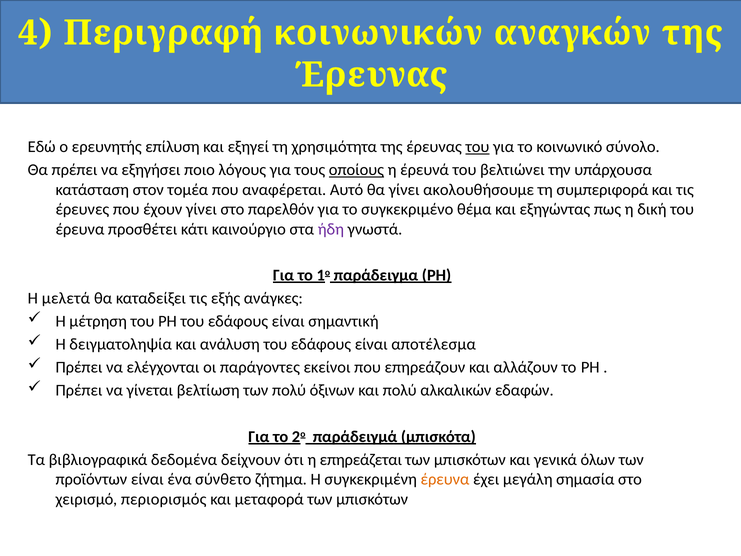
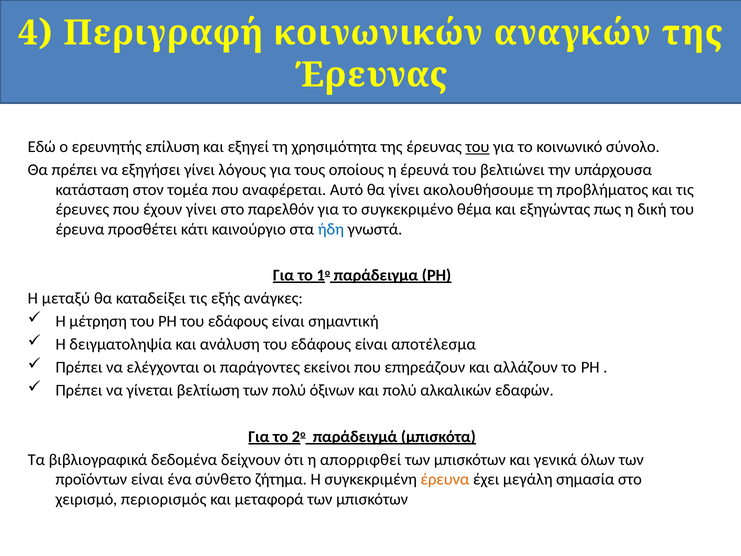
εξηγήσει ποιο: ποιο -> γίνει
οποίους underline: present -> none
συμπεριφορά: συμπεριφορά -> προβλήματος
ήδη colour: purple -> blue
μελετά: μελετά -> μεταξύ
επηρεάζεται: επηρεάζεται -> απορριφθεί
